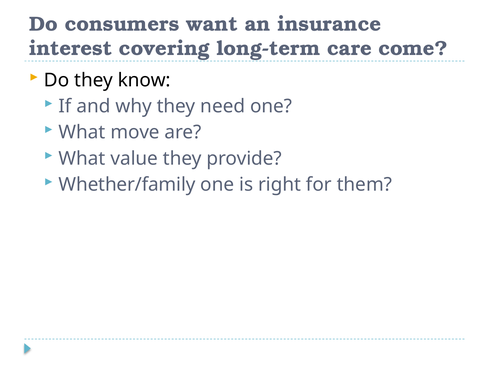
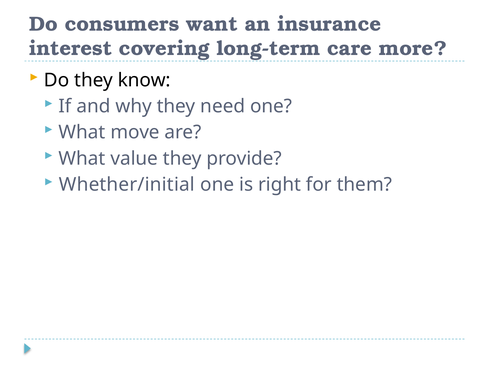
come: come -> more
Whether/family: Whether/family -> Whether/initial
